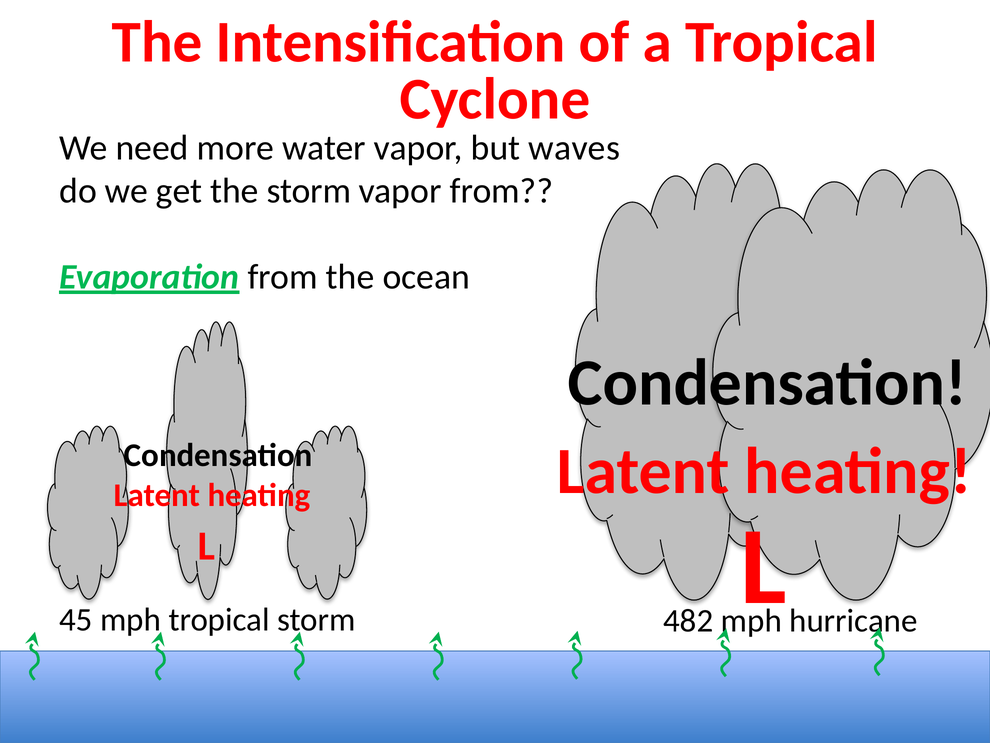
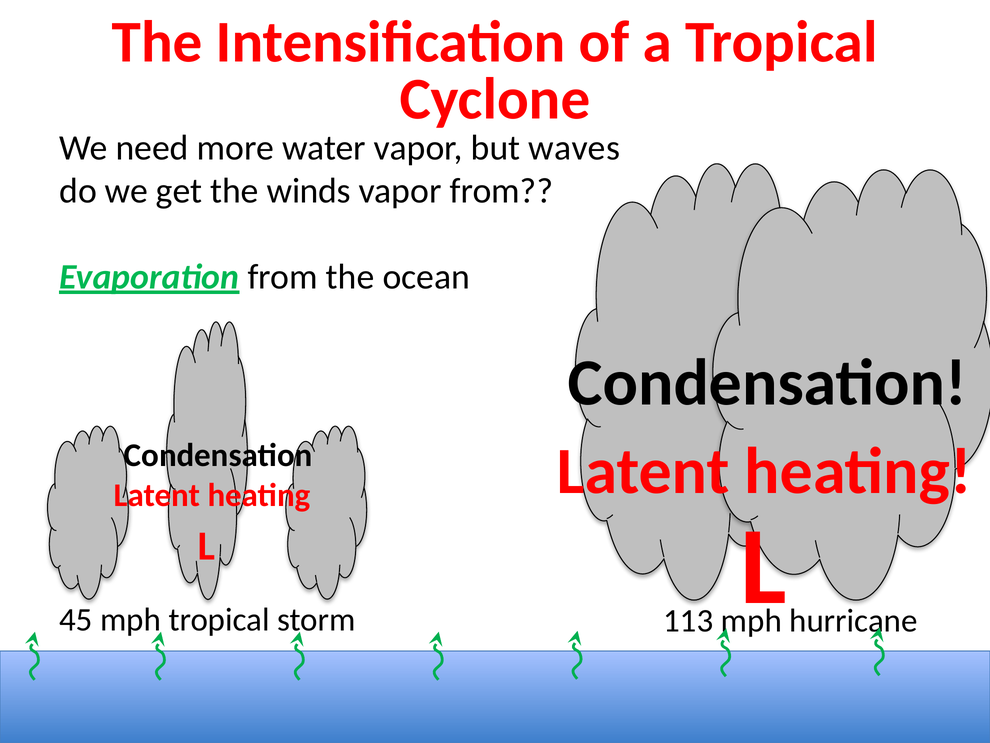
the storm: storm -> winds
482: 482 -> 113
